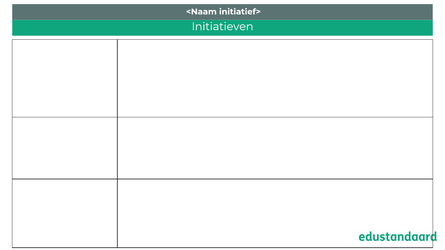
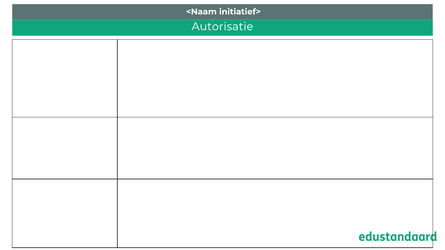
Initiatieven: Initiatieven -> Autorisatie
